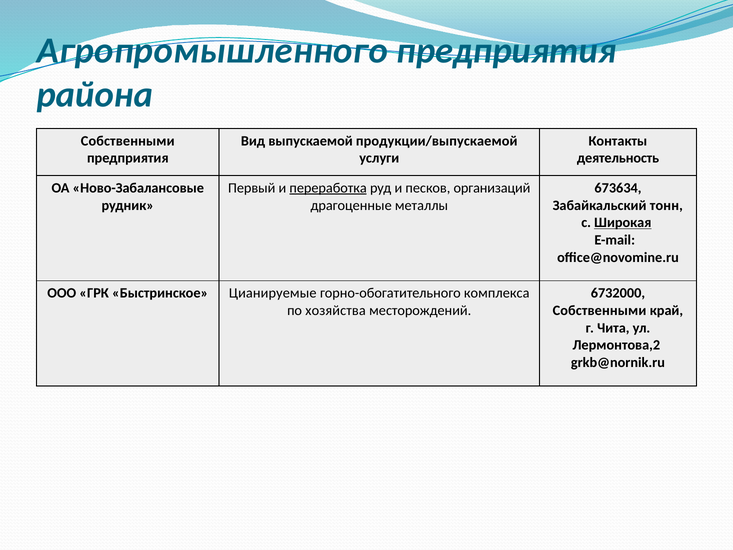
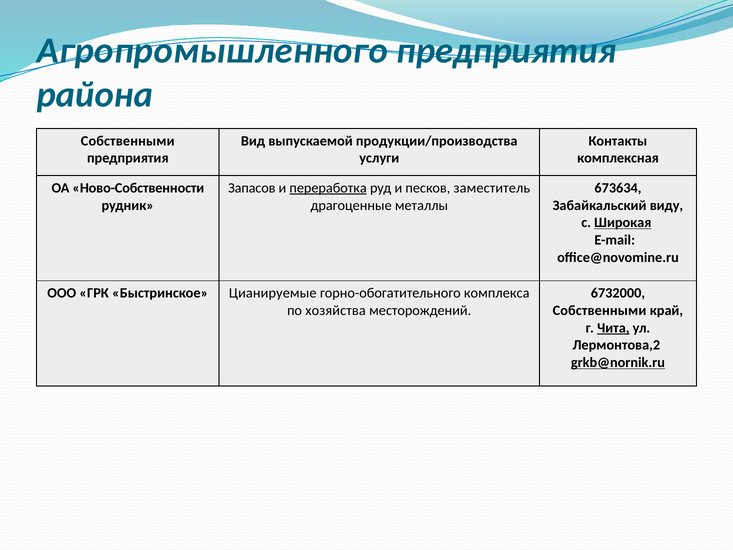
продукции/выпускаемой: продукции/выпускаемой -> продукции/производства
деятельность: деятельность -> комплексная
Ново-Забалансовые: Ново-Забалансовые -> Ново-Собственности
Первый: Первый -> Запасов
организаций: организаций -> заместитель
тонн: тонн -> виду
Чита underline: none -> present
grkb@nornik.ru underline: none -> present
